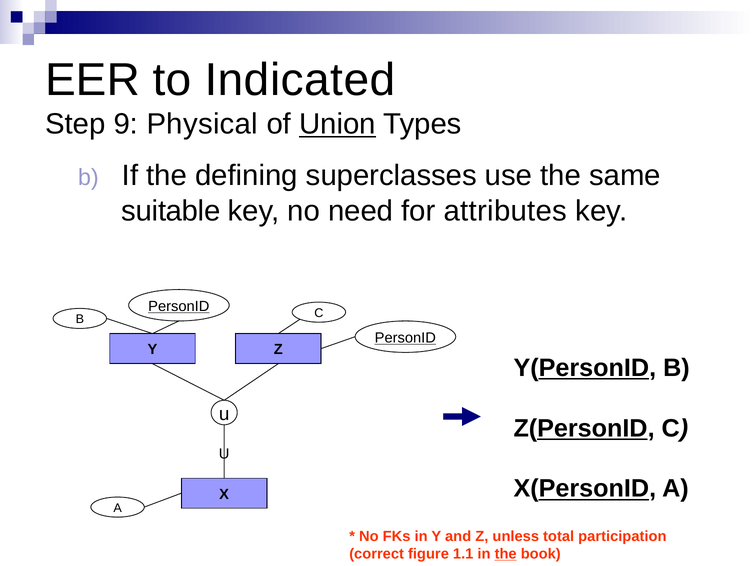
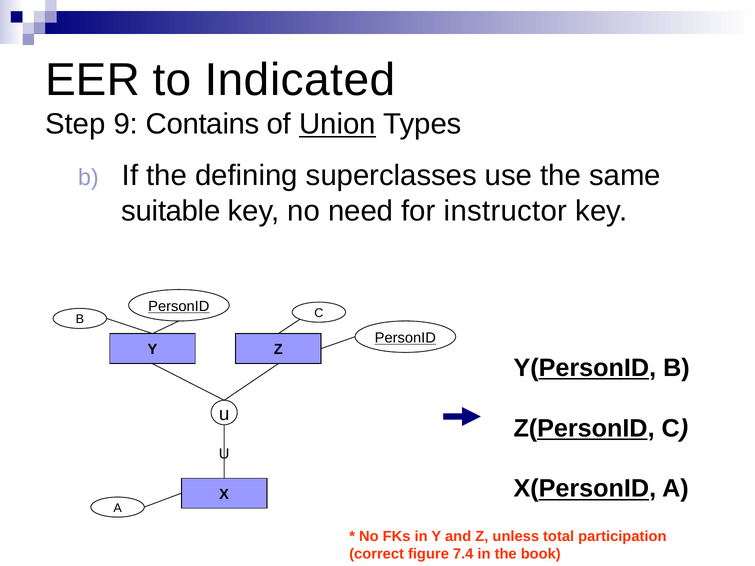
Physical: Physical -> Contains
attributes: attributes -> instructor
1.1: 1.1 -> 7.4
the at (506, 554) underline: present -> none
